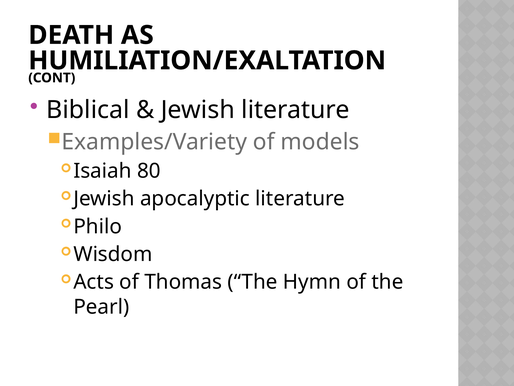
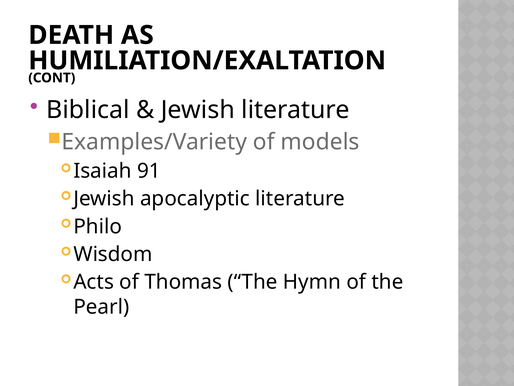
80: 80 -> 91
